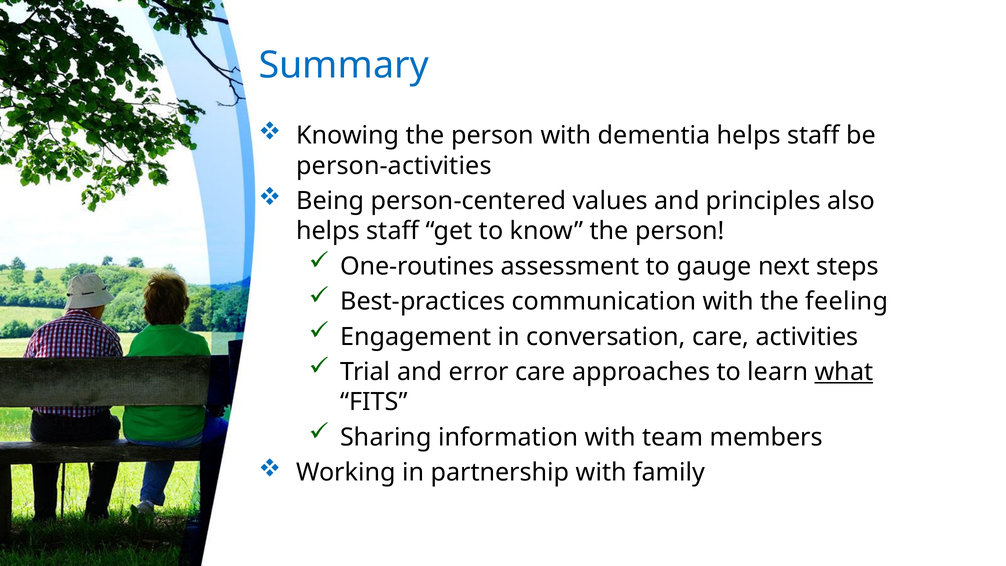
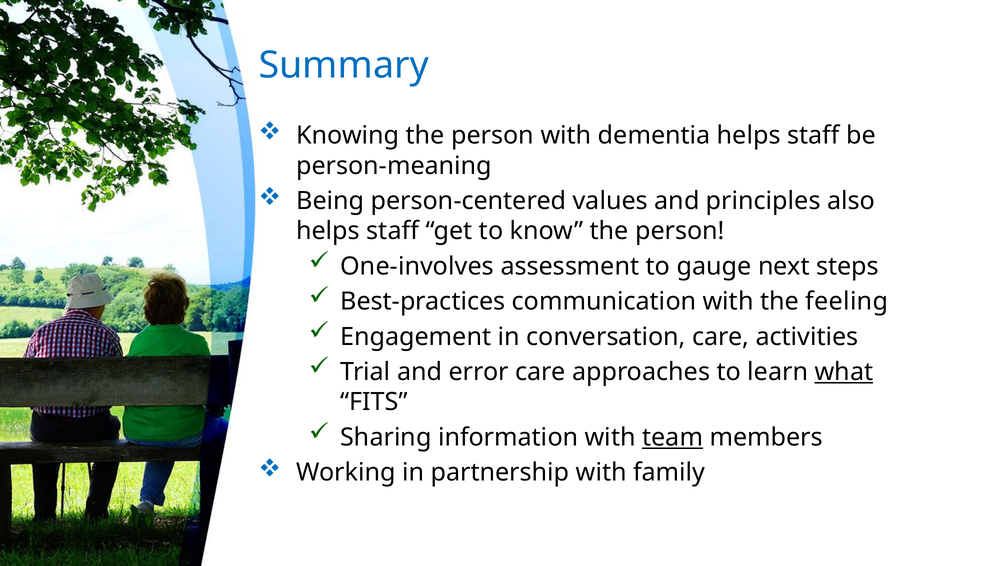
person-activities: person-activities -> person-meaning
One-routines: One-routines -> One-involves
team underline: none -> present
